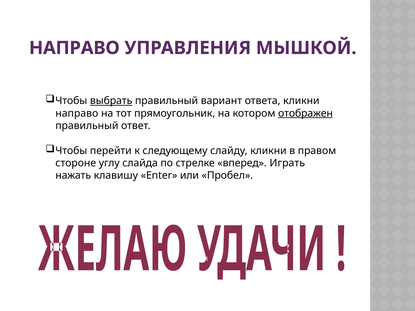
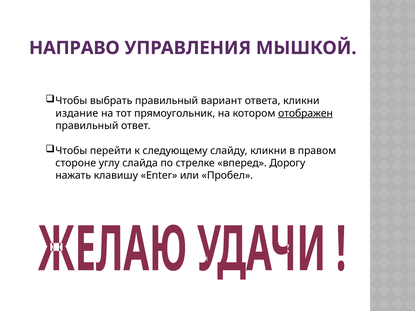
выбрать underline: present -> none
направо at (77, 113): направо -> издание
Играть: Играть -> Дорогу
